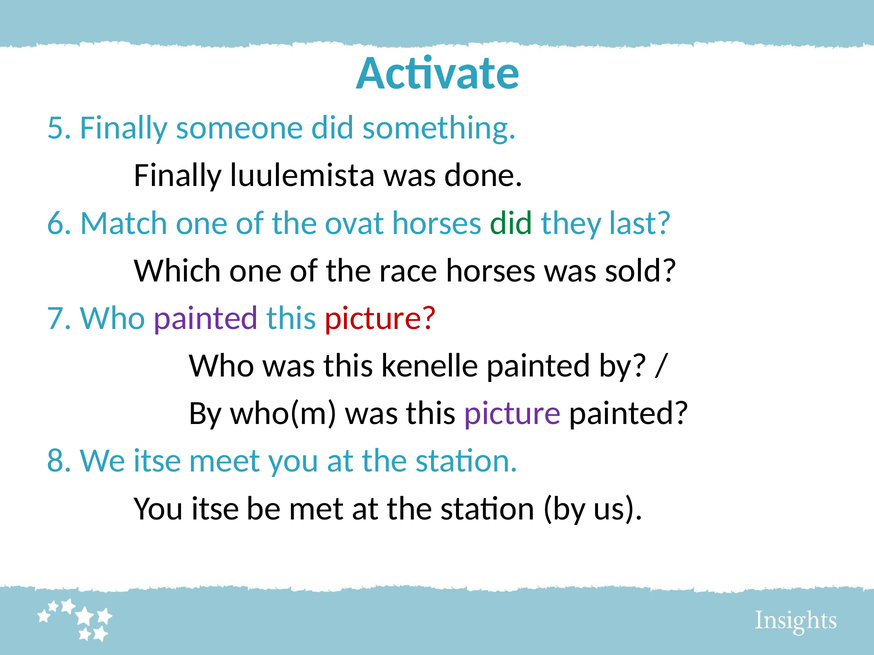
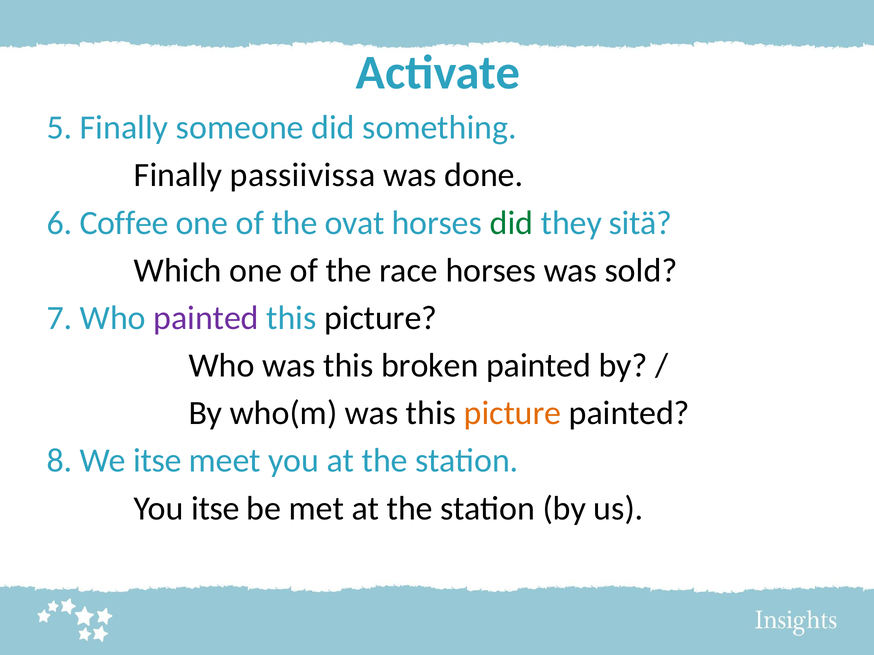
luulemista: luulemista -> passiivissa
Match: Match -> Coffee
last: last -> sitä
picture at (381, 318) colour: red -> black
kenelle: kenelle -> broken
picture at (513, 413) colour: purple -> orange
